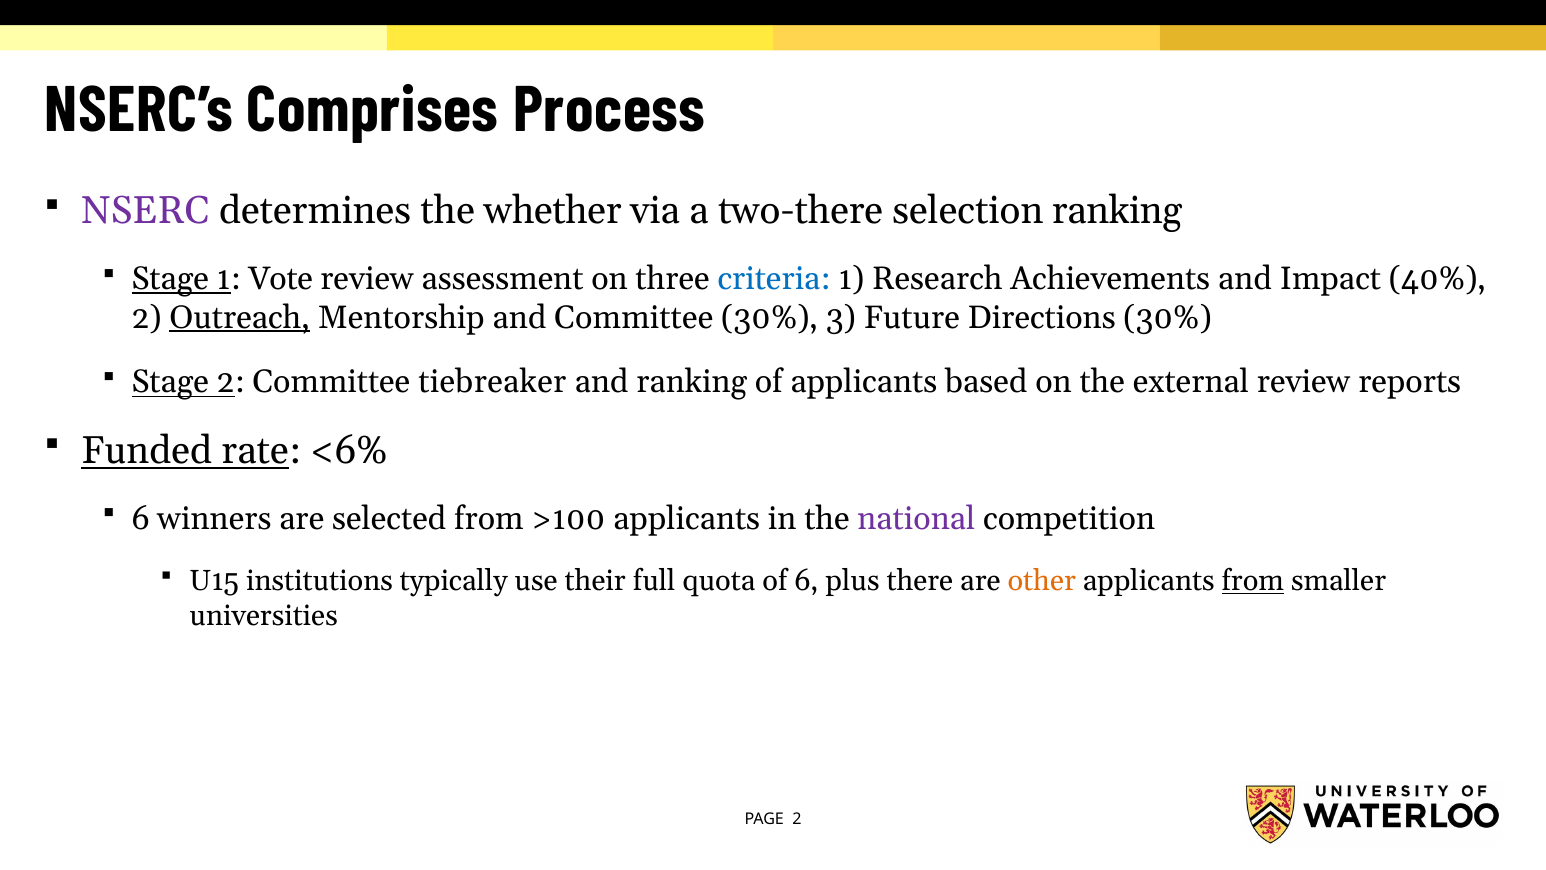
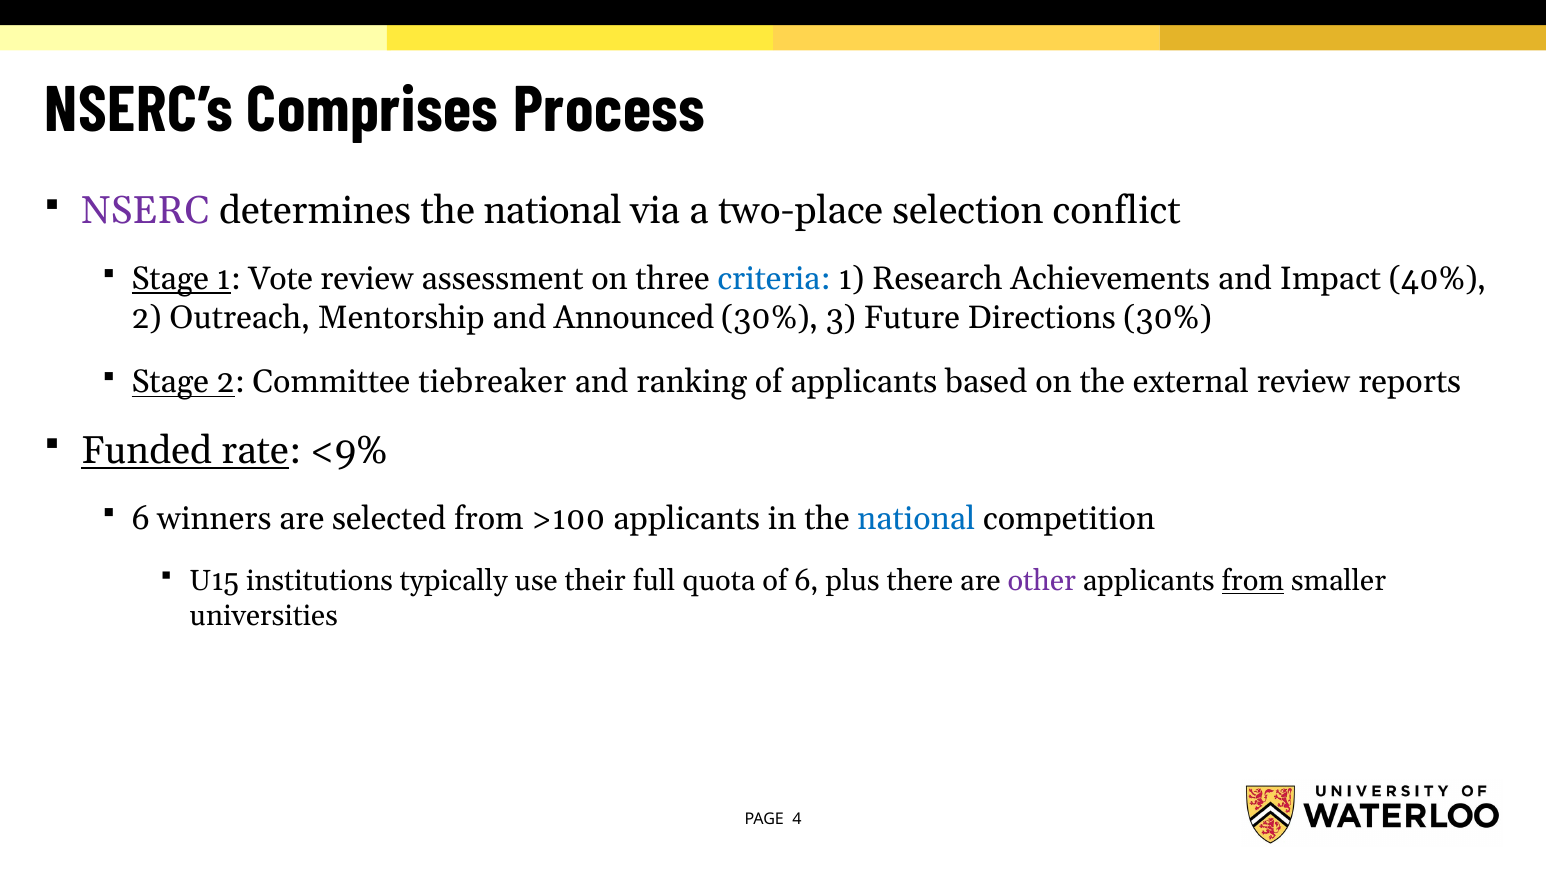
determines the whether: whether -> national
two-there: two-there -> two-place
selection ranking: ranking -> conflict
Outreach underline: present -> none
and Committee: Committee -> Announced
<6%: <6% -> <9%
national at (916, 518) colour: purple -> blue
other colour: orange -> purple
PAGE 2: 2 -> 4
